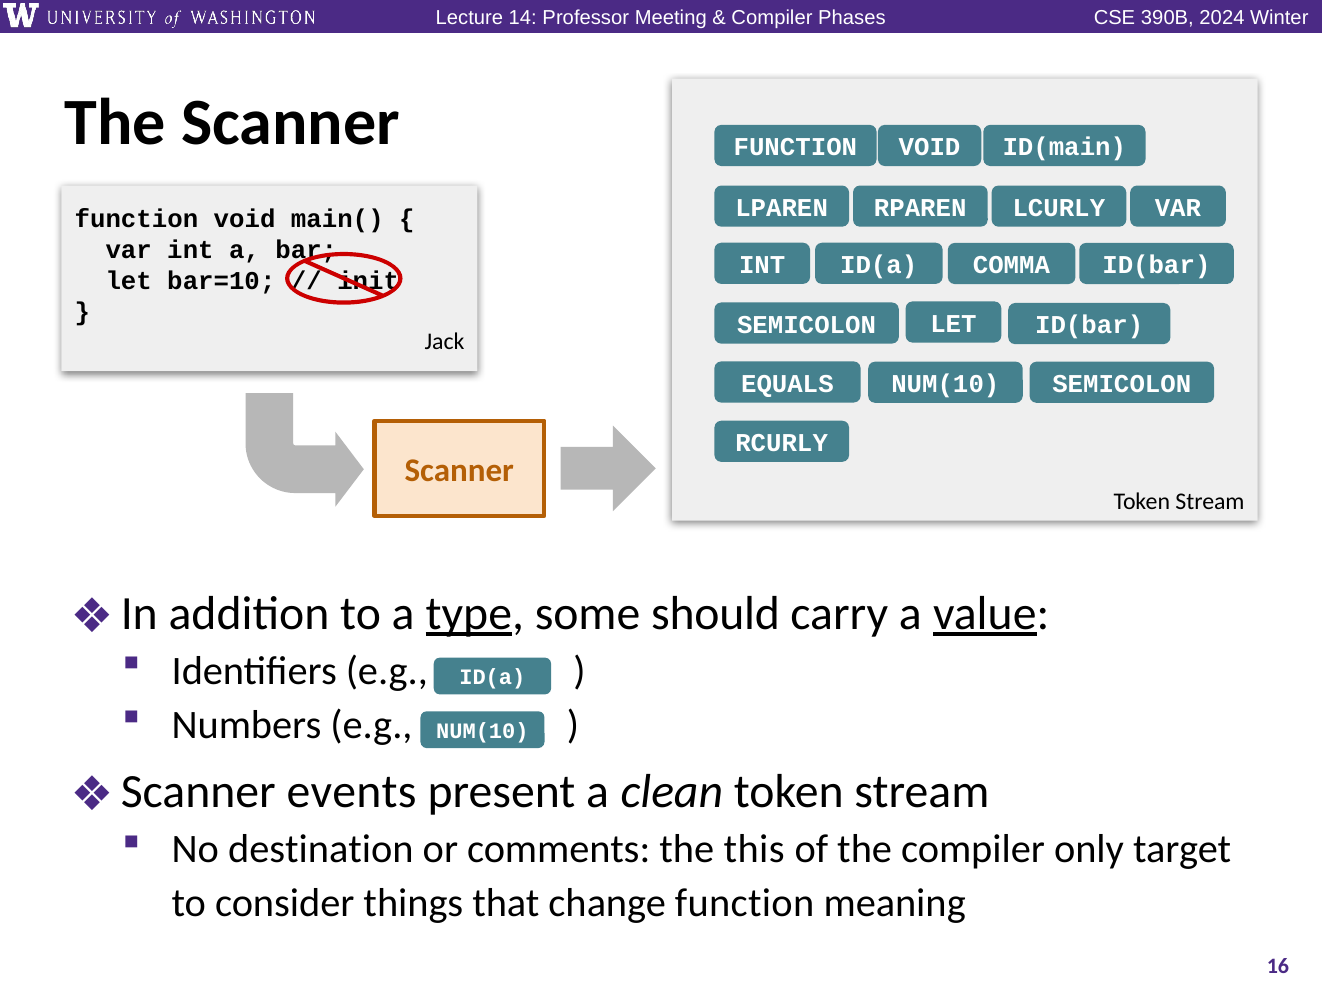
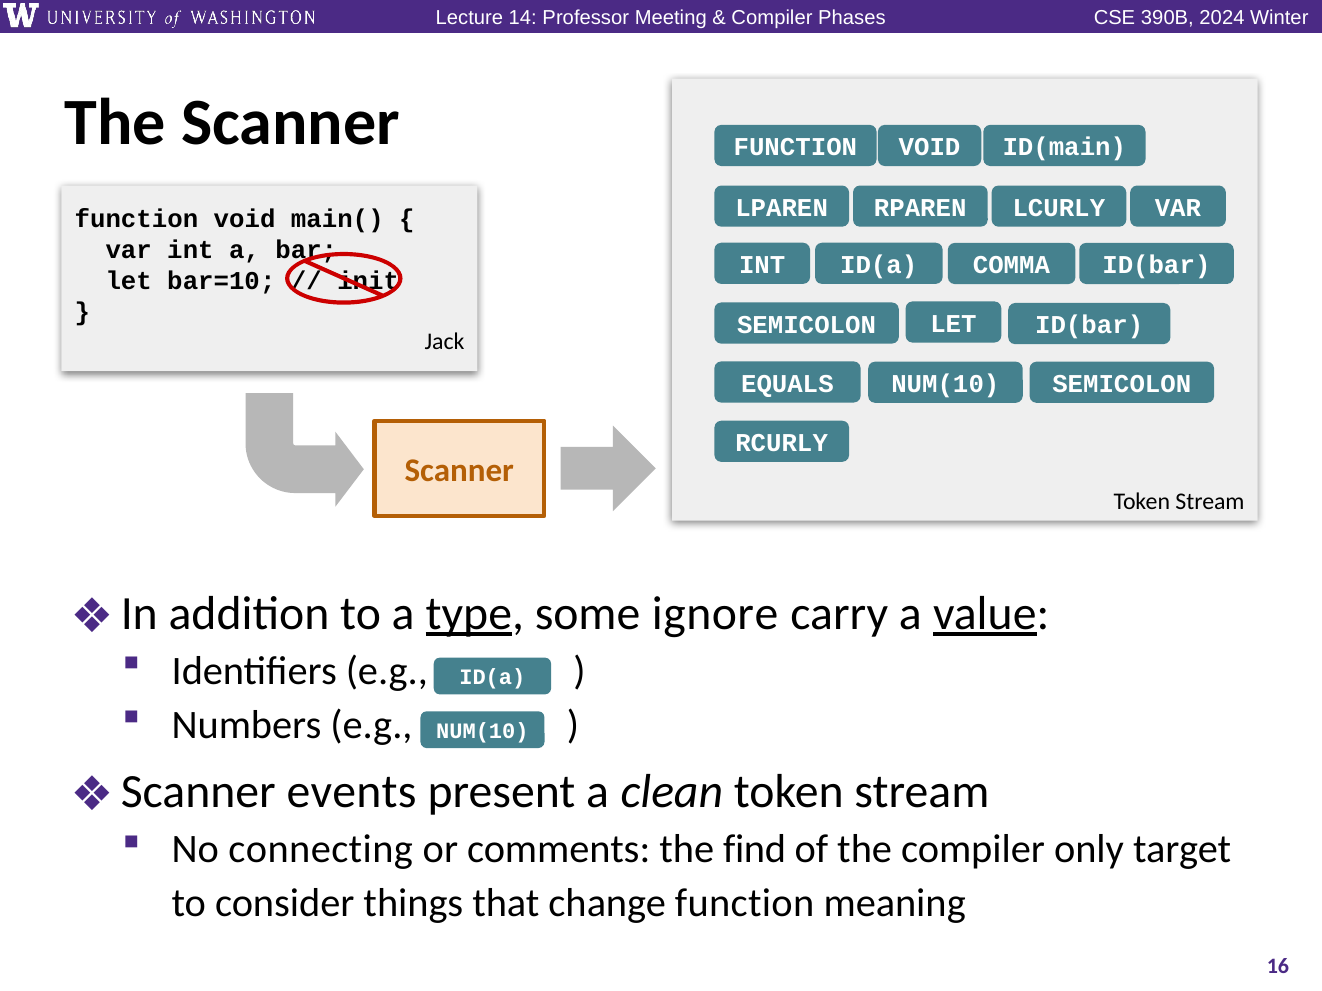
should: should -> ignore
destination: destination -> connecting
this: this -> find
